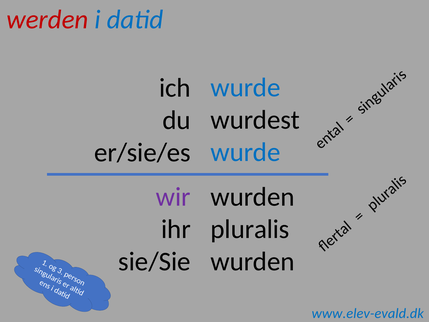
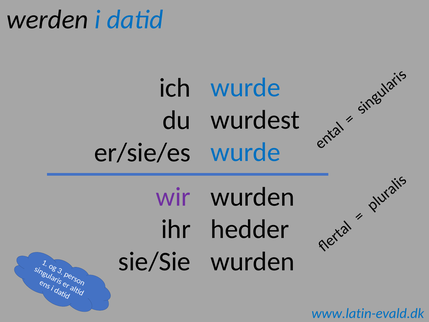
werden colour: red -> black
pluralis: pluralis -> hedder
www.elev-evald.dk: www.elev-evald.dk -> www.latin-evald.dk
